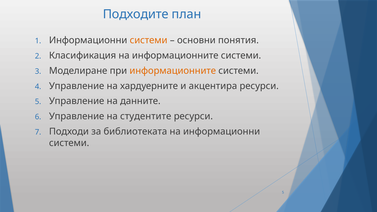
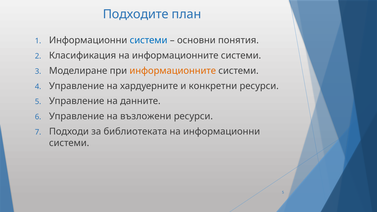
системи at (149, 40) colour: orange -> blue
акцентира: акцентира -> конкретни
студентите: студентите -> възложени
